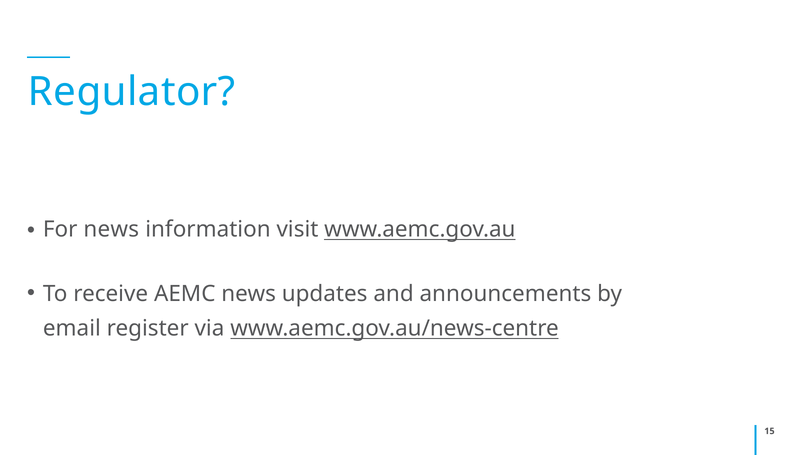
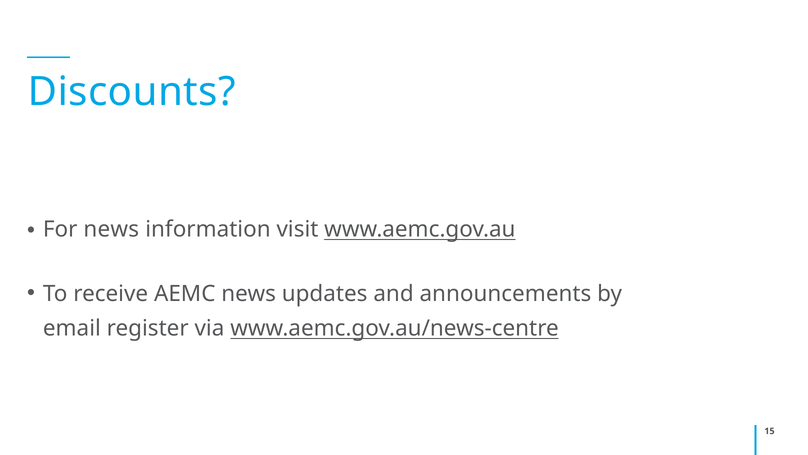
Regulator: Regulator -> Discounts
